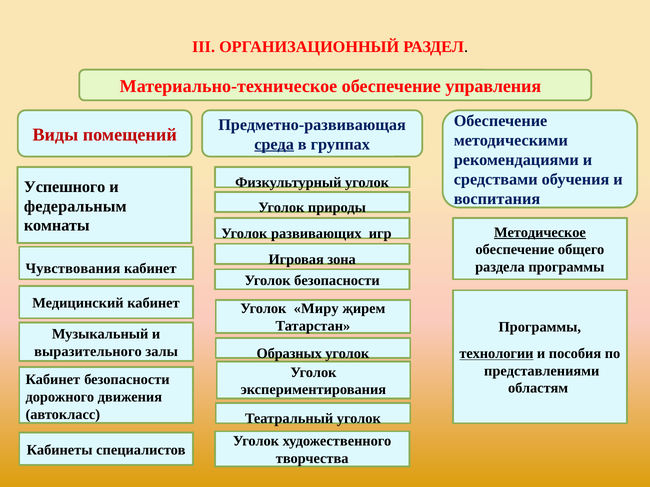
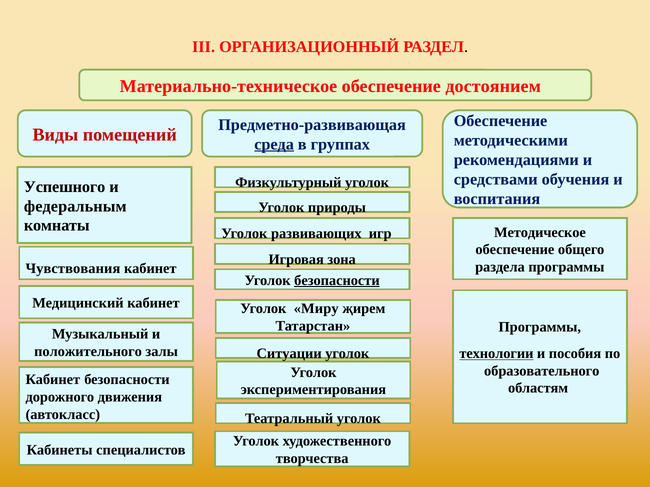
управления: управления -> достоянием
Методическое underline: present -> none
безопасности at (337, 281) underline: none -> present
выразительного: выразительного -> положительного
Образных: Образных -> Ситуации
представлениями: представлениями -> образовательного
